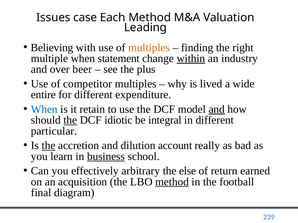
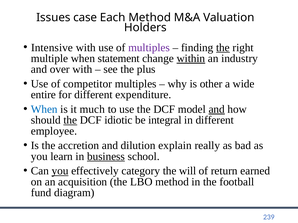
Leading: Leading -> Holders
Believing: Believing -> Intensive
multiples at (149, 48) colour: orange -> purple
the at (223, 48) underline: none -> present
over beer: beer -> with
lived: lived -> other
retain: retain -> much
particular: particular -> employee
the at (49, 146) underline: present -> none
account: account -> explain
you at (60, 171) underline: none -> present
arbitrary: arbitrary -> category
else: else -> will
method at (172, 182) underline: present -> none
final: final -> fund
